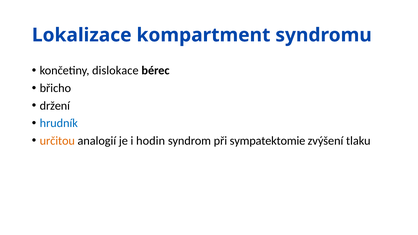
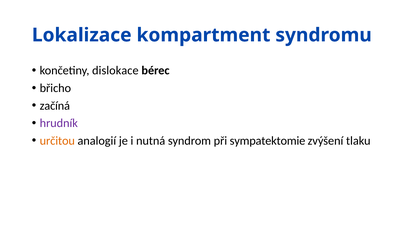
držení: držení -> začíná
hrudník colour: blue -> purple
hodin: hodin -> nutná
